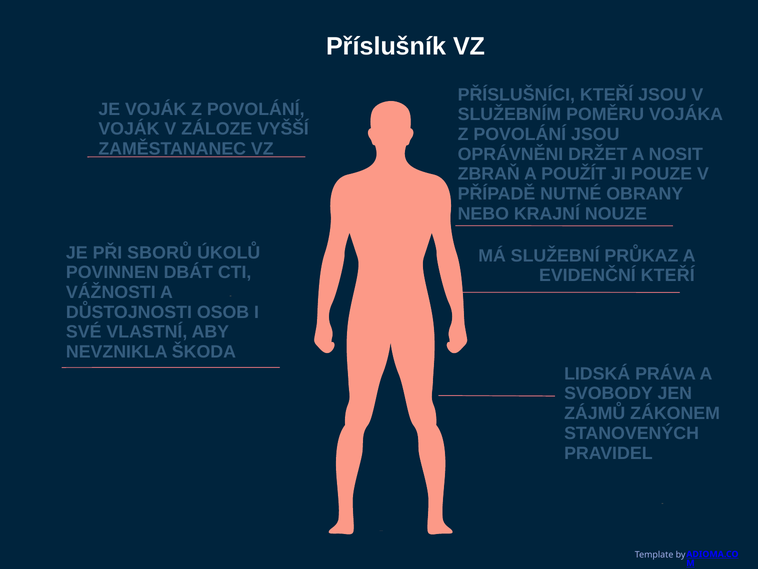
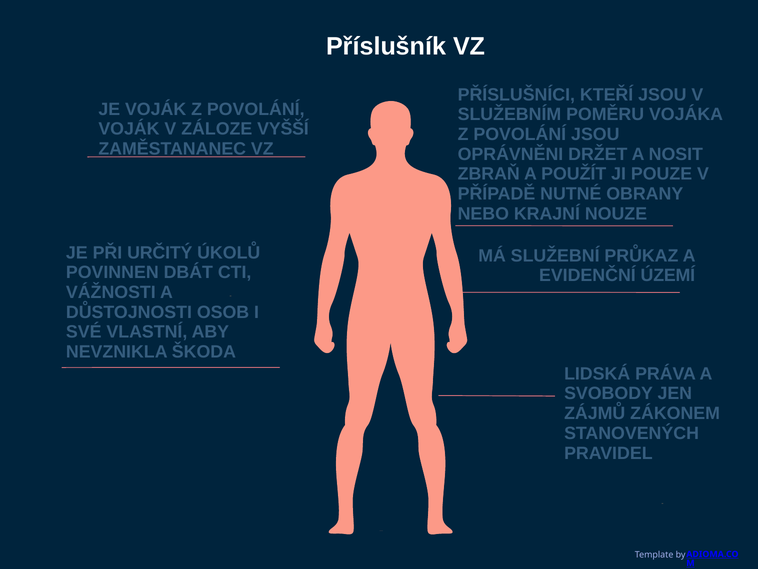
SBORŮ: SBORŮ -> URČITÝ
EVIDENČNÍ KTEŘÍ: KTEŘÍ -> ÚZEMÍ
